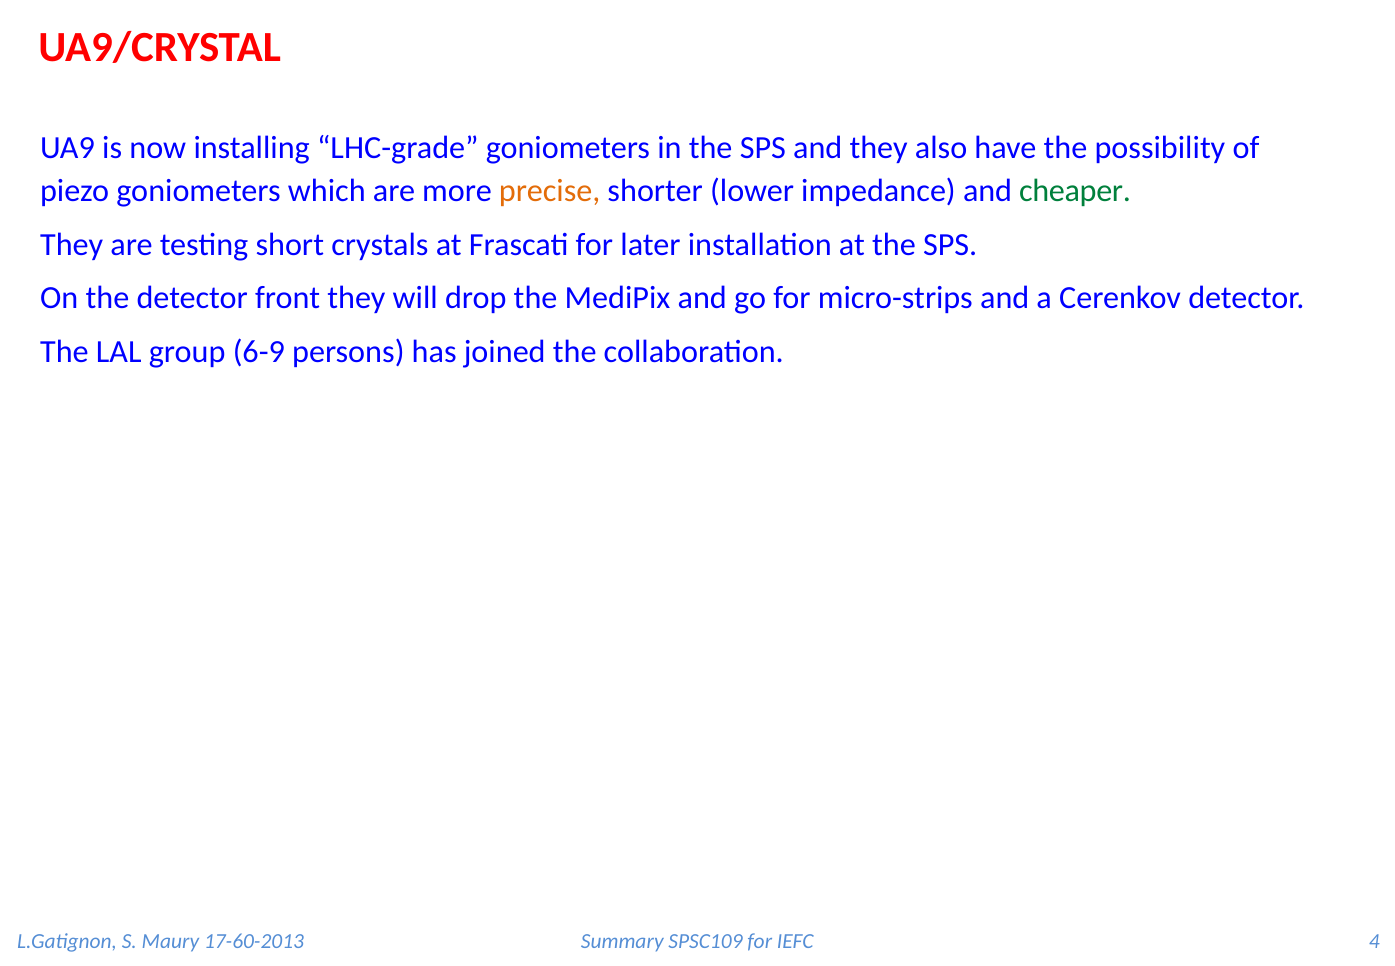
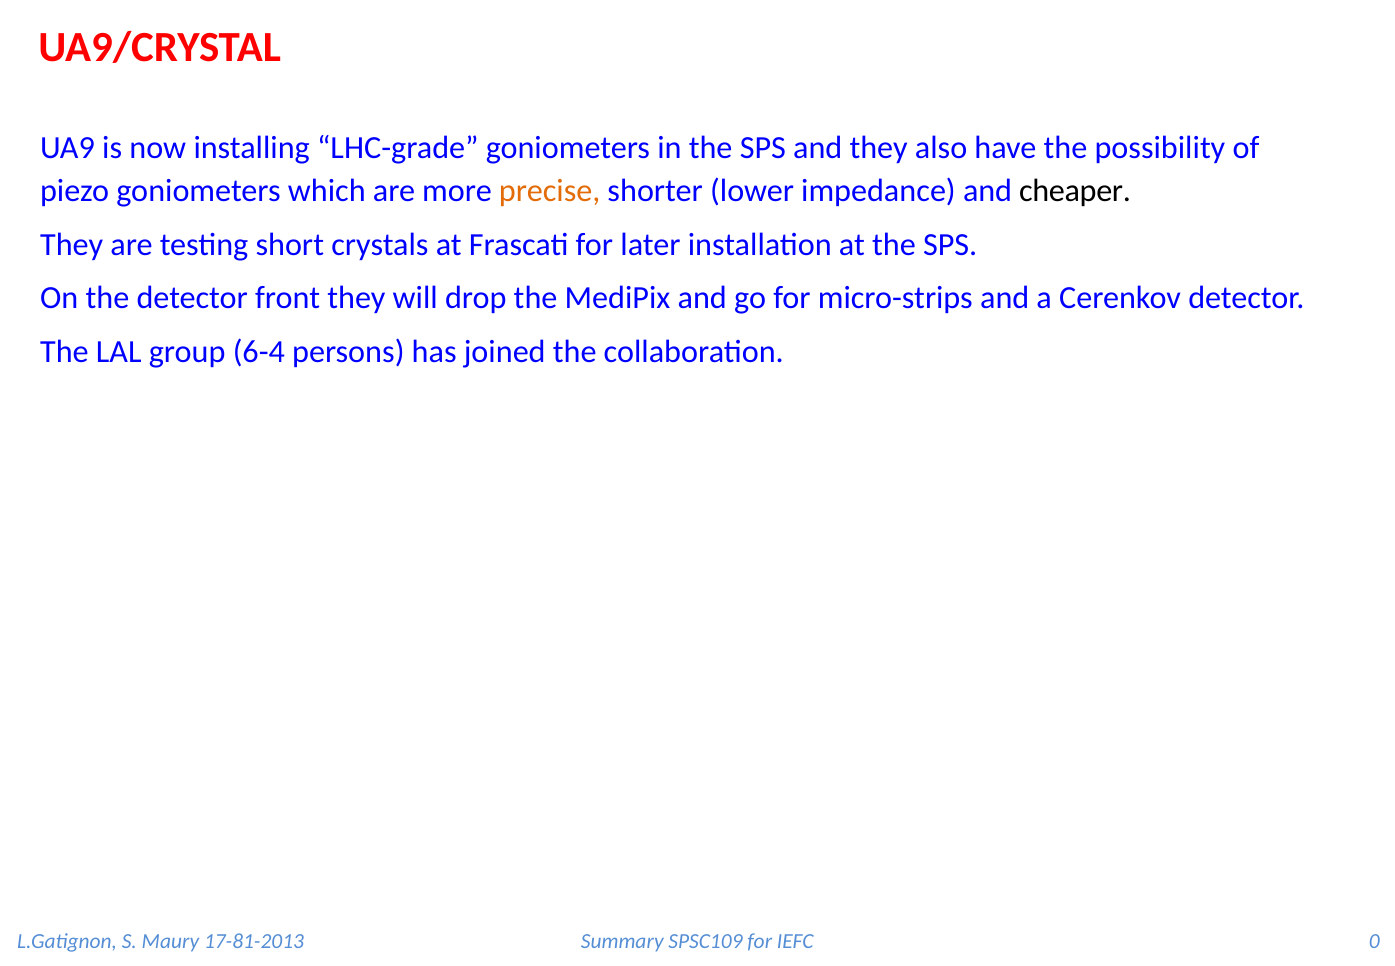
cheaper colour: green -> black
6-9: 6-9 -> 6-4
4: 4 -> 0
17-60-2013: 17-60-2013 -> 17-81-2013
